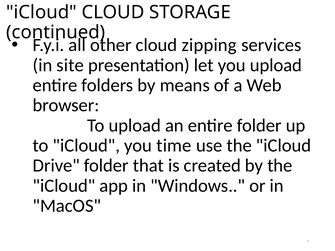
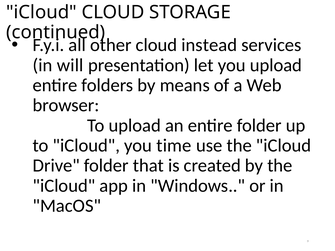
zipping: zipping -> instead
site: site -> will
